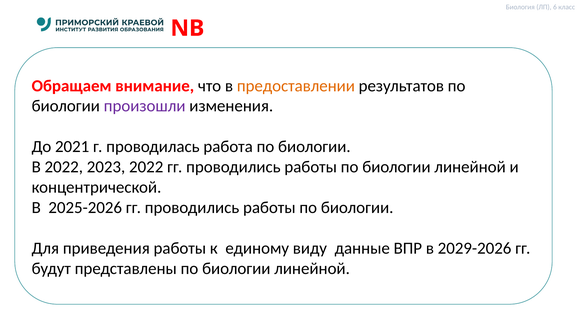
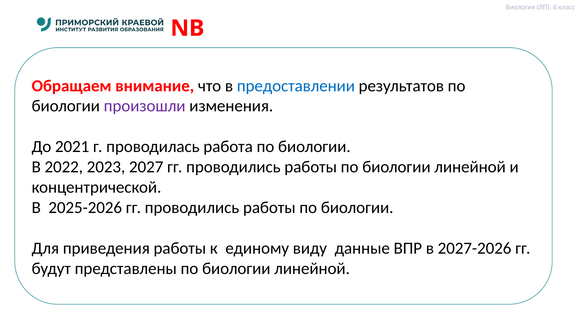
предоставлении colour: orange -> blue
2023 2022: 2022 -> 2027
2029-2026: 2029-2026 -> 2027-2026
